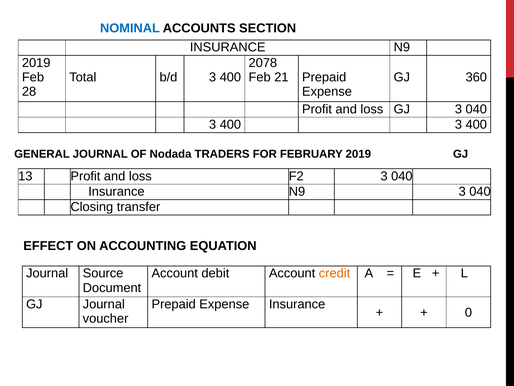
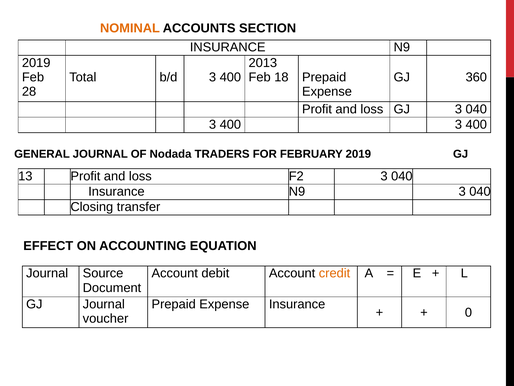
NOMINAL colour: blue -> orange
2078: 2078 -> 2013
21: 21 -> 18
